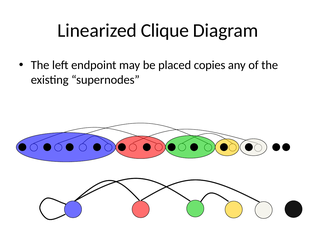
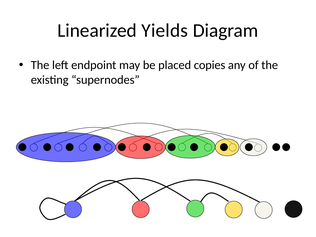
Clique: Clique -> Yields
